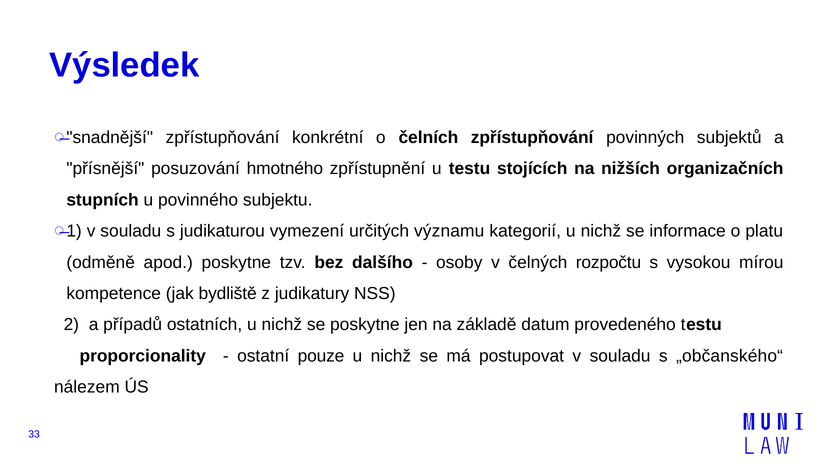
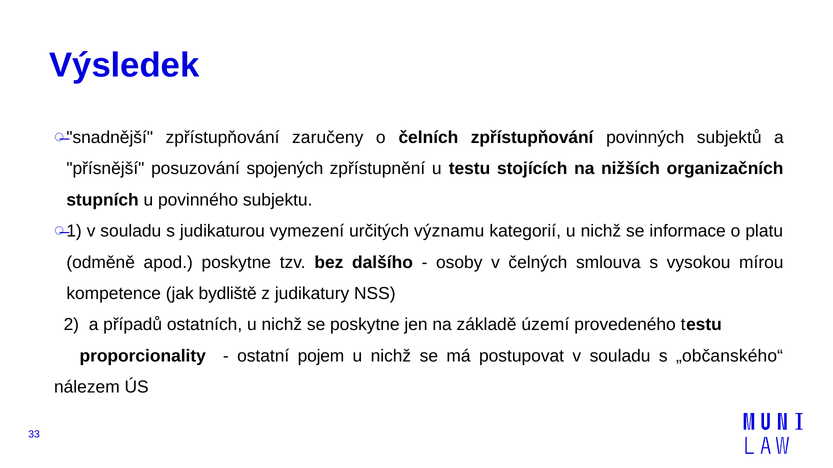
konkrétní: konkrétní -> zaručeny
hmotného: hmotného -> spojených
rozpočtu: rozpočtu -> smlouva
datum: datum -> území
pouze: pouze -> pojem
